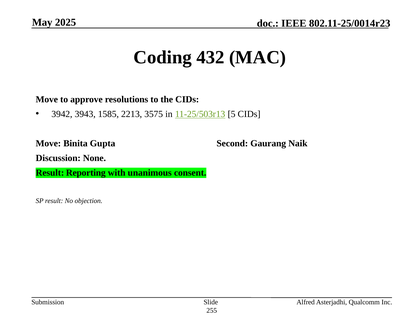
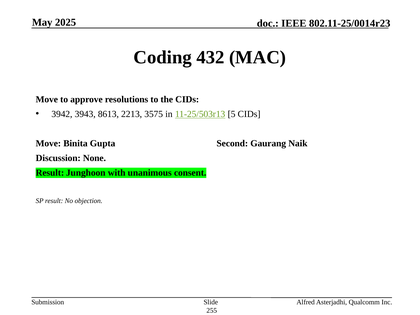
1585: 1585 -> 8613
Reporting: Reporting -> Junghoon
